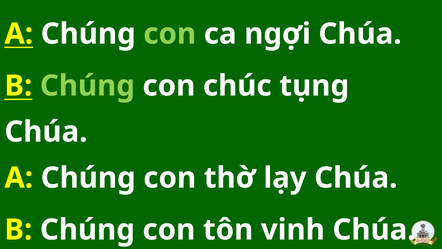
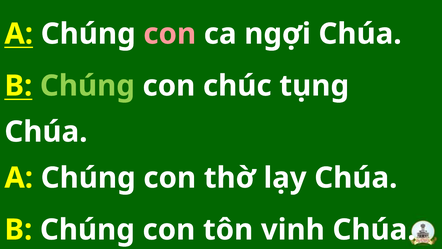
con at (170, 34) colour: light green -> pink
